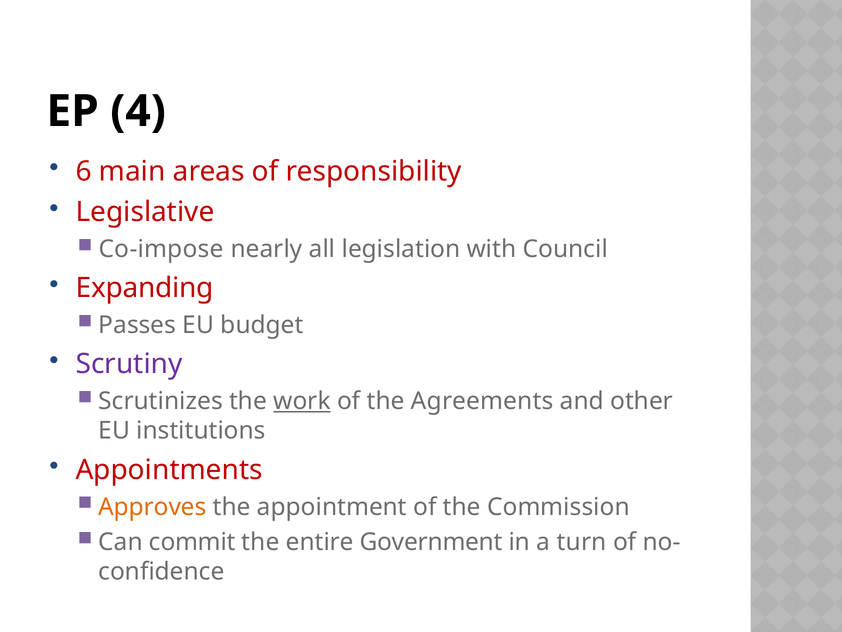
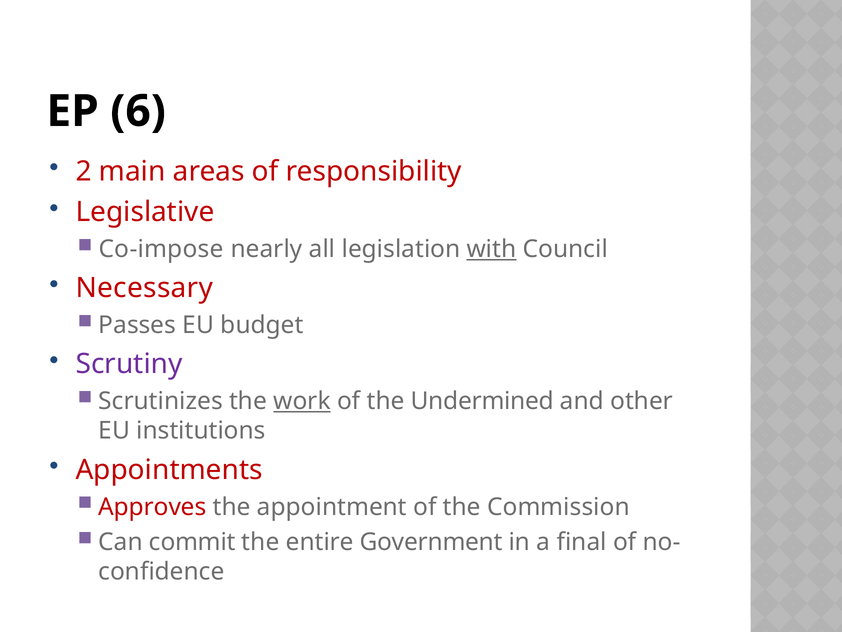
4: 4 -> 6
6: 6 -> 2
with underline: none -> present
Expanding: Expanding -> Necessary
Agreements: Agreements -> Undermined
Approves colour: orange -> red
turn: turn -> final
